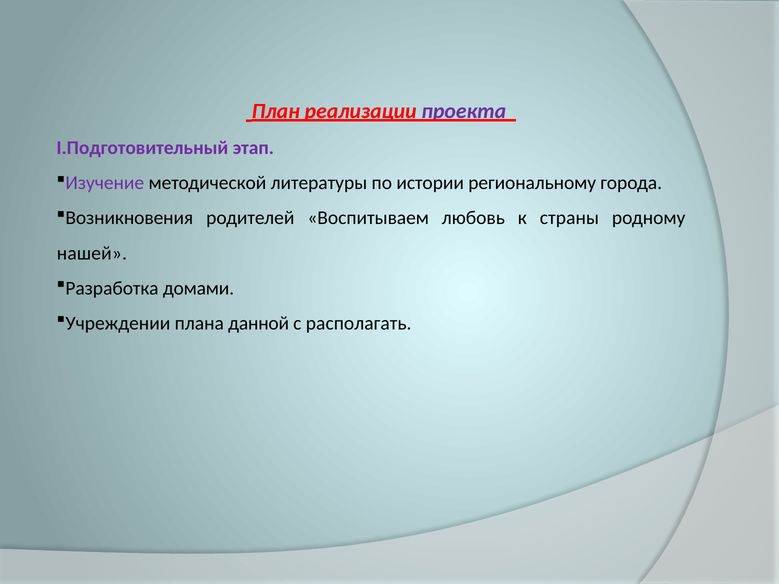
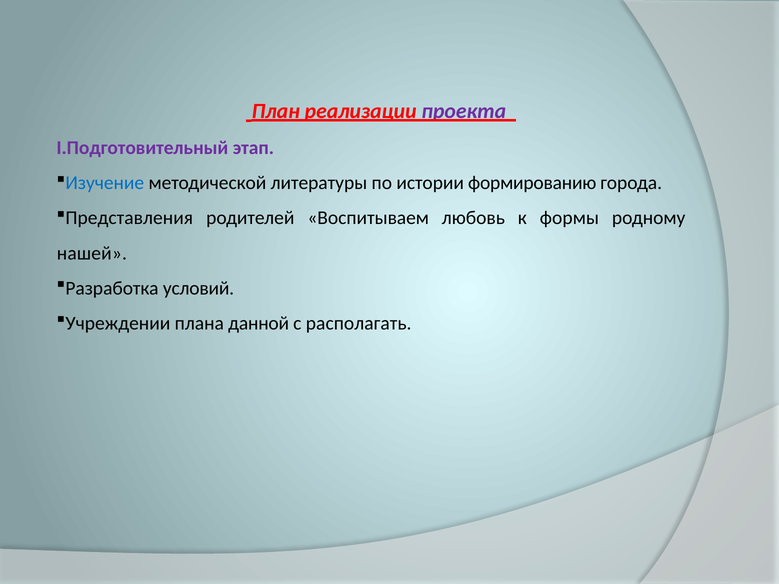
Изучение colour: purple -> blue
региональному: региональному -> формированию
Возникновения: Возникновения -> Представления
страны: страны -> формы
домами: домами -> условий
